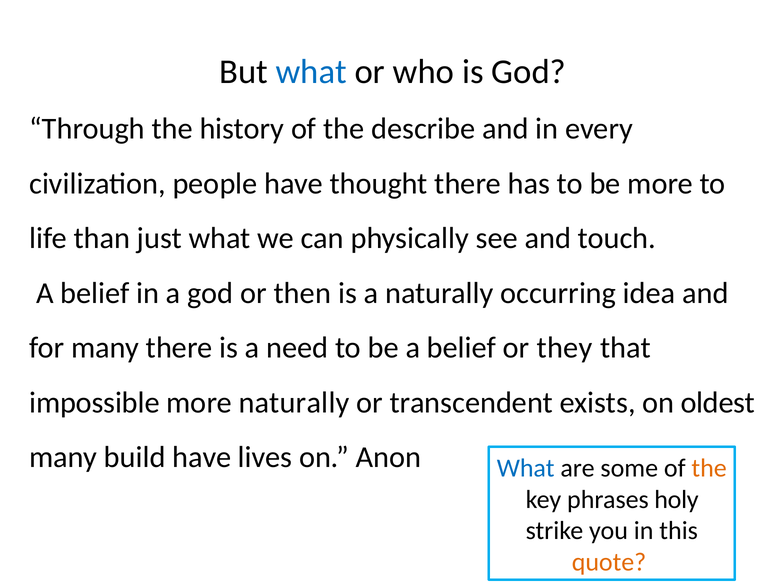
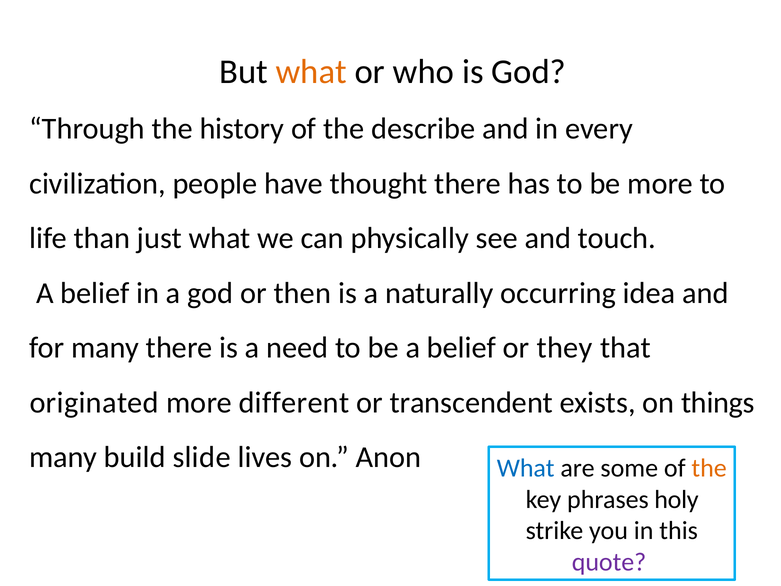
what at (311, 72) colour: blue -> orange
impossible: impossible -> originated
more naturally: naturally -> different
oldest: oldest -> things
build have: have -> slide
quote colour: orange -> purple
